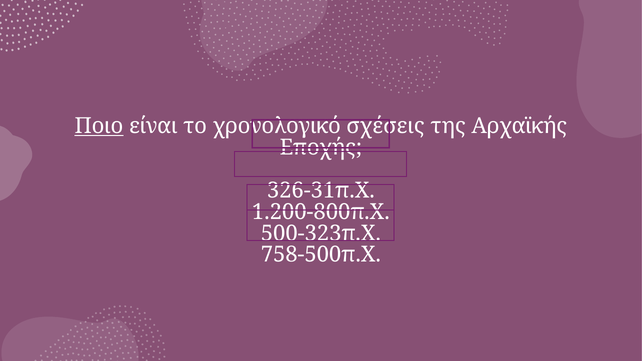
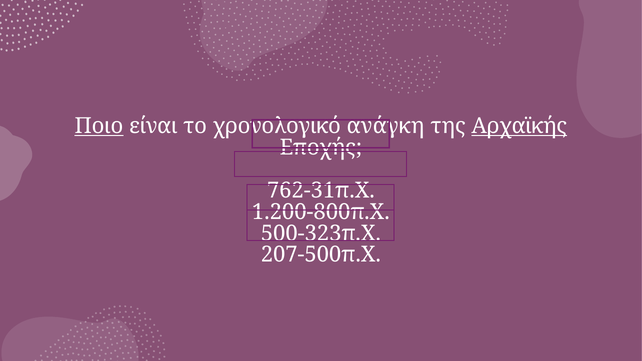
σχέσεις: σχέσεις -> ανάγκη
Αρχαϊκής underline: none -> present
326-31π.Χ: 326-31π.Χ -> 762-31π.Χ
758-500π.Χ: 758-500π.Χ -> 207-500π.Χ
